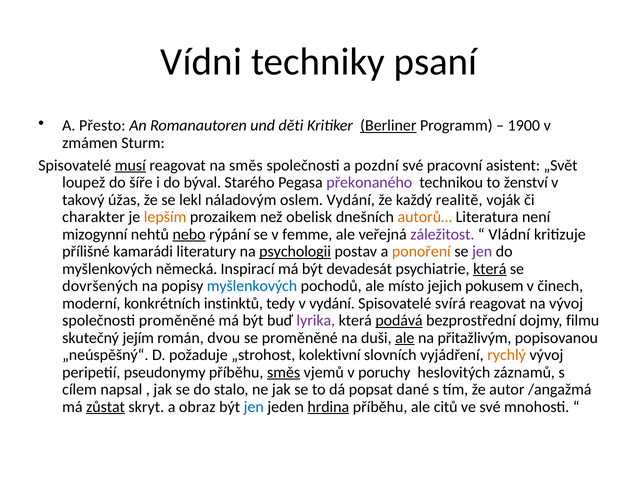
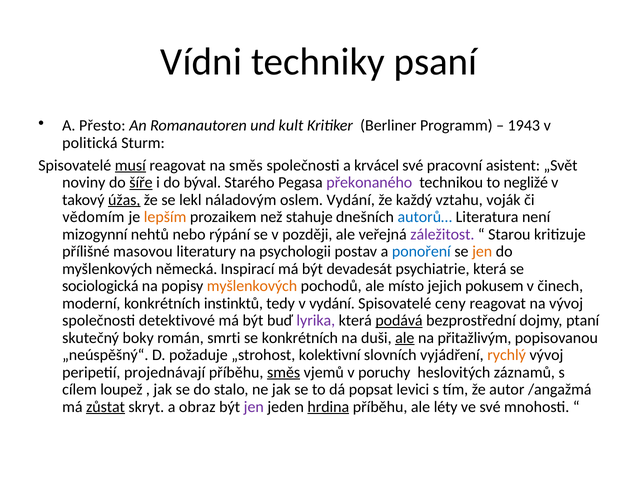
děti: děti -> kult
Berliner underline: present -> none
1900: 1900 -> 1943
zmámen: zmámen -> politická
pozdní: pozdní -> krvácel
loupež: loupež -> noviny
šíře underline: none -> present
ženství: ženství -> negližé
úžas underline: none -> present
realitě: realitě -> vztahu
charakter: charakter -> vědomím
obelisk: obelisk -> stahuje
autorů… colour: orange -> blue
nebo underline: present -> none
femme: femme -> později
Vládní: Vládní -> Starou
kamarádi: kamarádi -> masovou
psychologii underline: present -> none
ponoření colour: orange -> blue
jen at (482, 251) colour: purple -> orange
která at (490, 268) underline: present -> none
dovršených: dovršených -> sociologická
myšlenkových at (252, 286) colour: blue -> orange
svírá: svírá -> ceny
společnosti proměněné: proměněné -> detektivové
filmu: filmu -> ptaní
jejím: jejím -> boky
dvou: dvou -> smrti
se proměněné: proměněné -> konkrétních
pseudonymy: pseudonymy -> projednávají
napsal: napsal -> loupež
dané: dané -> levici
jen at (254, 406) colour: blue -> purple
citů: citů -> léty
